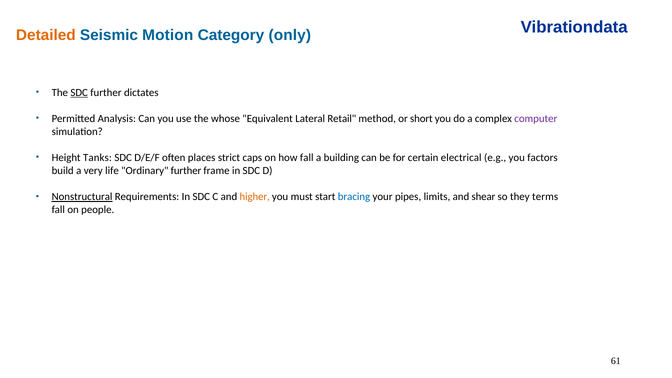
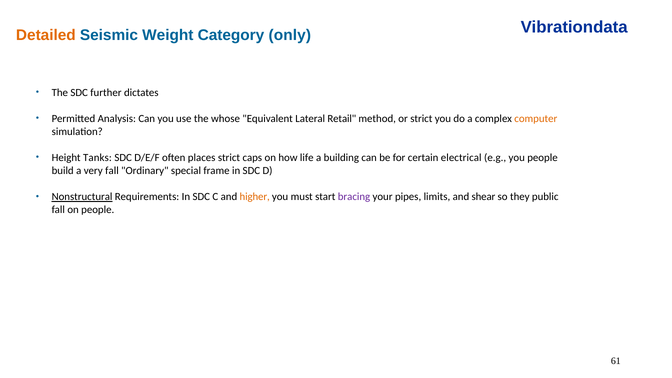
Motion: Motion -> Weight
SDC at (79, 93) underline: present -> none
or short: short -> strict
computer colour: purple -> orange
how fall: fall -> life
you factors: factors -> people
very life: life -> fall
Ordinary further: further -> special
bracing colour: blue -> purple
terms: terms -> public
